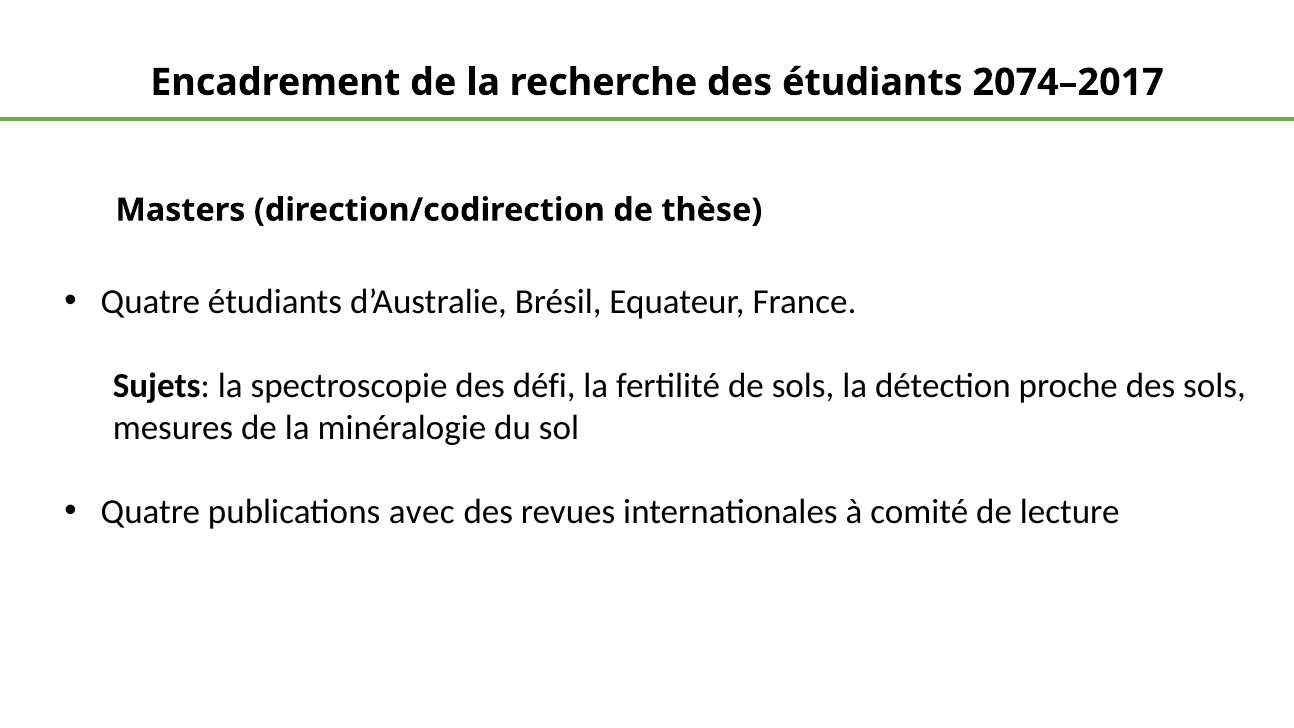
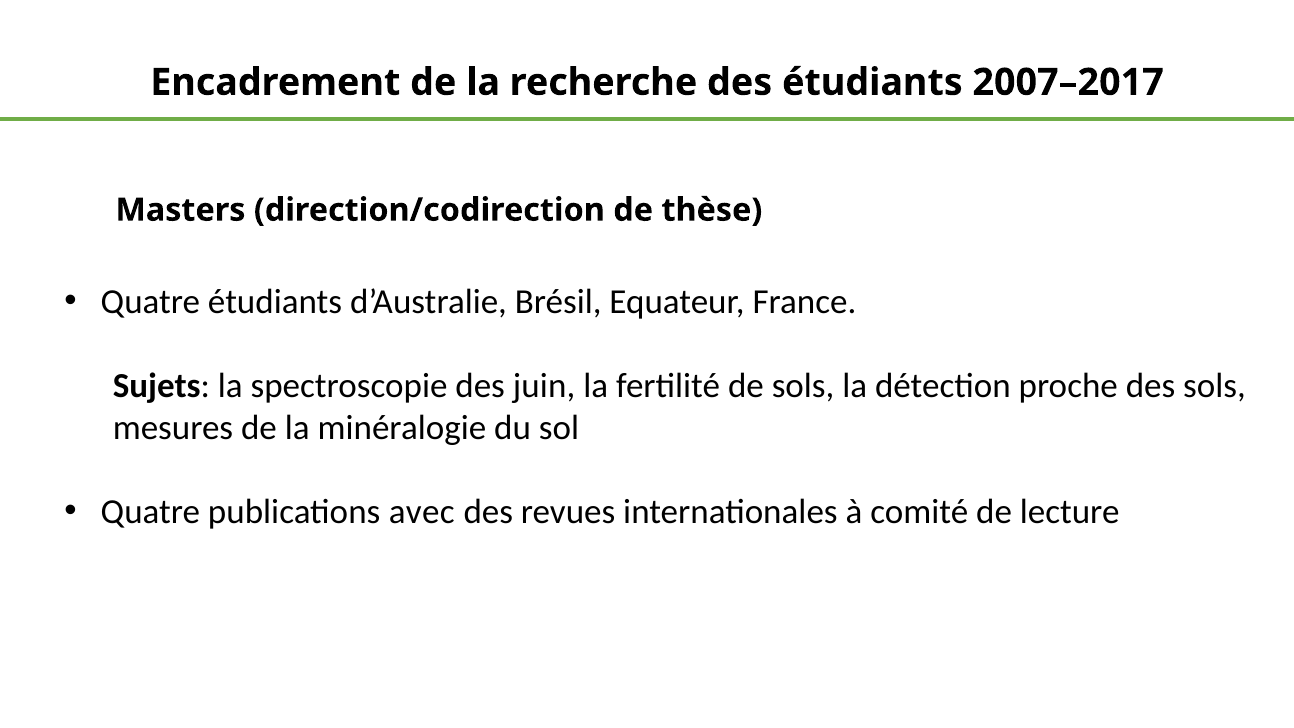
2074–2017: 2074–2017 -> 2007–2017
défi: défi -> juin
